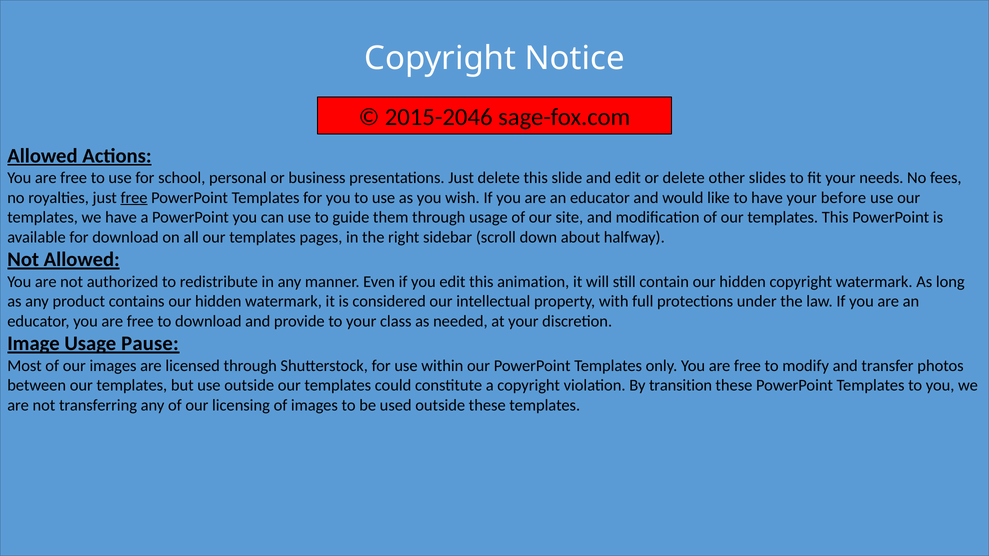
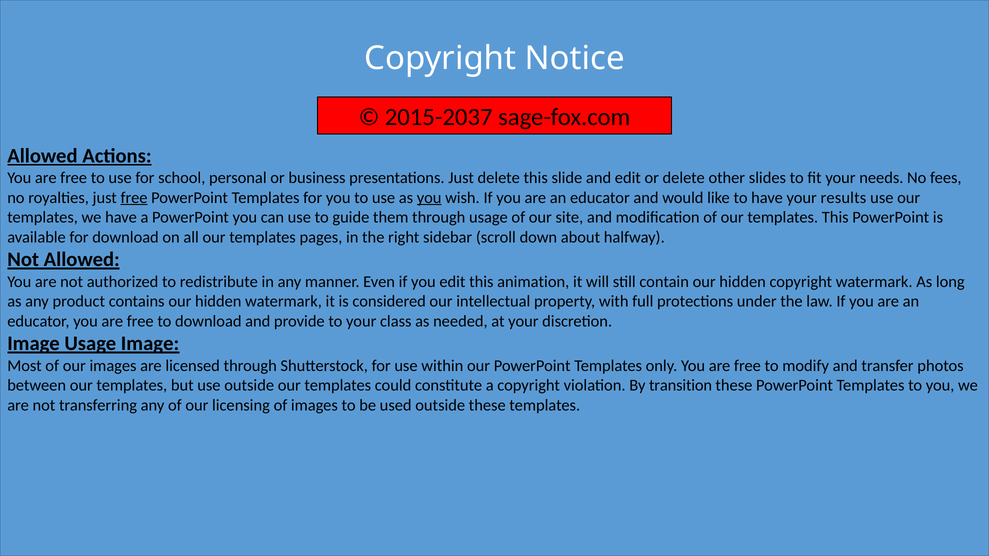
2015-2046: 2015-2046 -> 2015-2037
you at (429, 198) underline: none -> present
before: before -> results
Usage Pause: Pause -> Image
